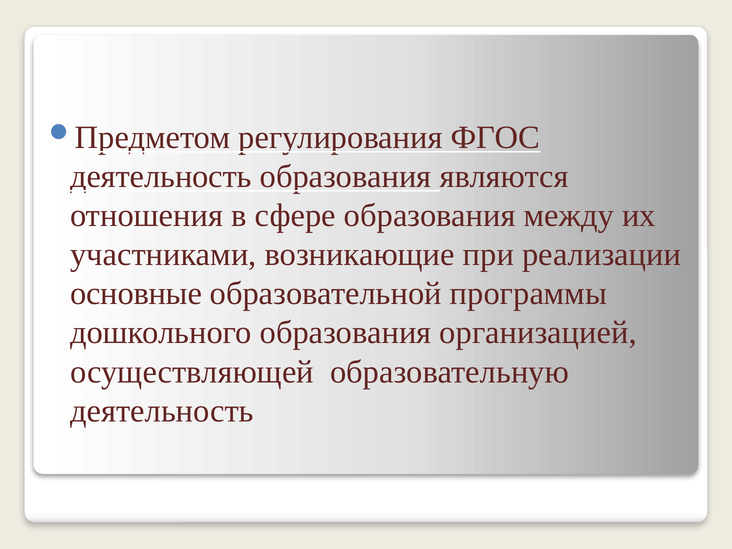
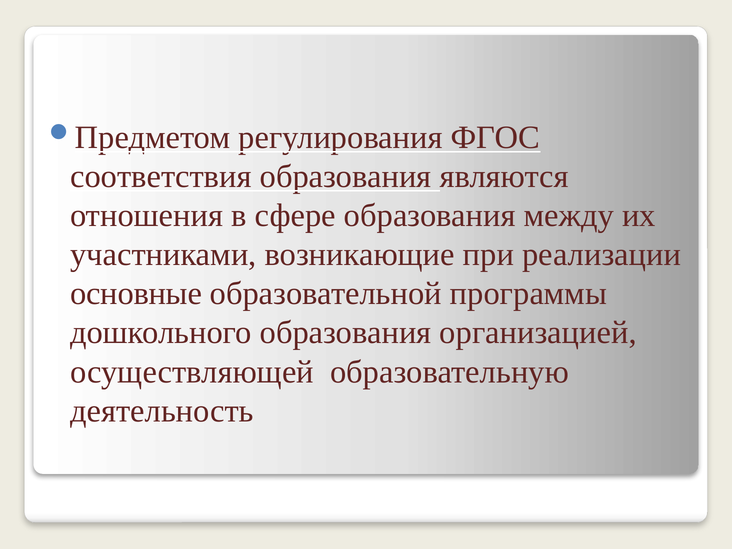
деятельность at (161, 177): деятельность -> соответствия
